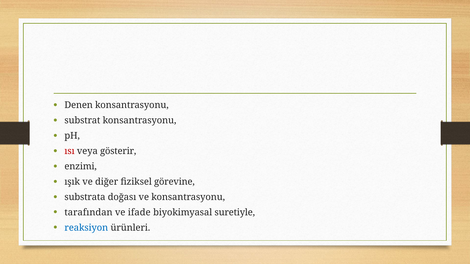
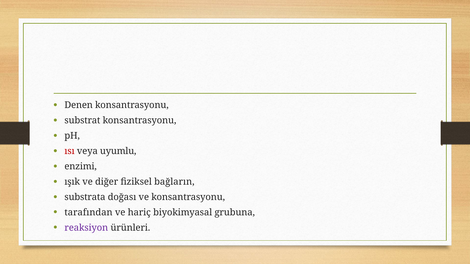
gösterir: gösterir -> uyumlu
görevine: görevine -> bağların
ifade: ifade -> hariç
suretiyle: suretiyle -> grubuna
reaksiyon colour: blue -> purple
